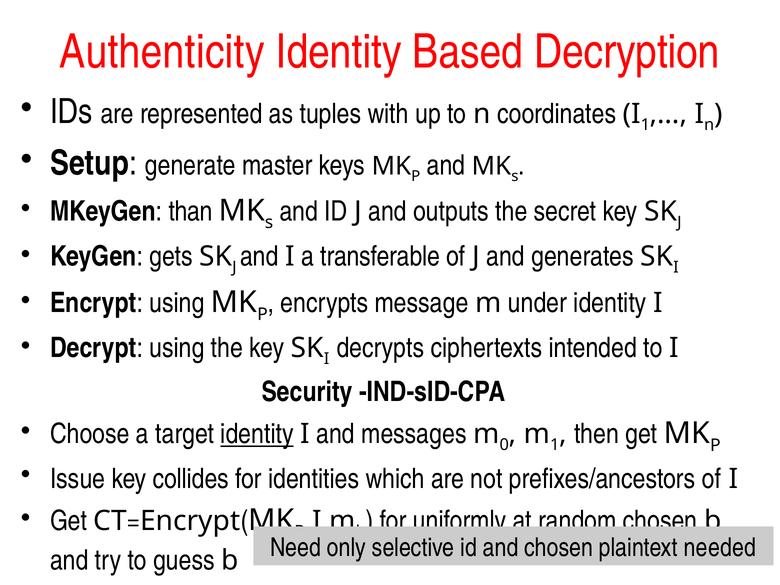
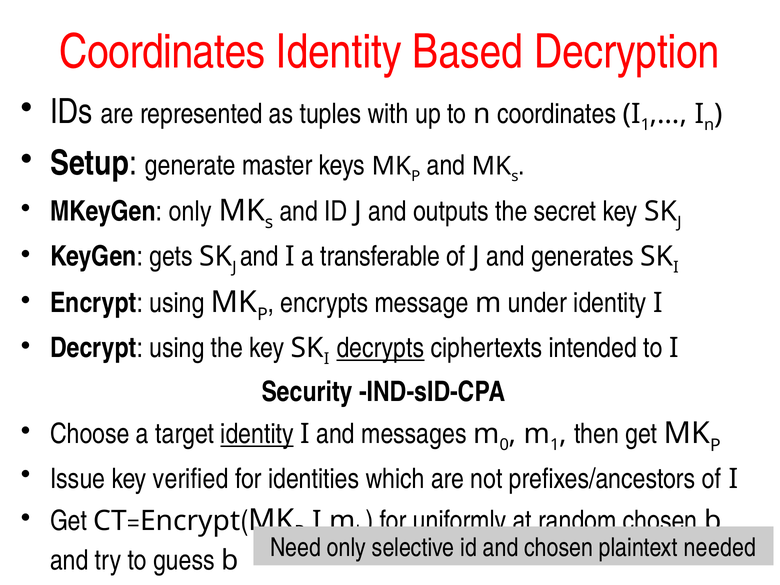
Authenticity at (162, 52): Authenticity -> Coordinates
MKeyGen than: than -> only
decrypts underline: none -> present
collides: collides -> verified
